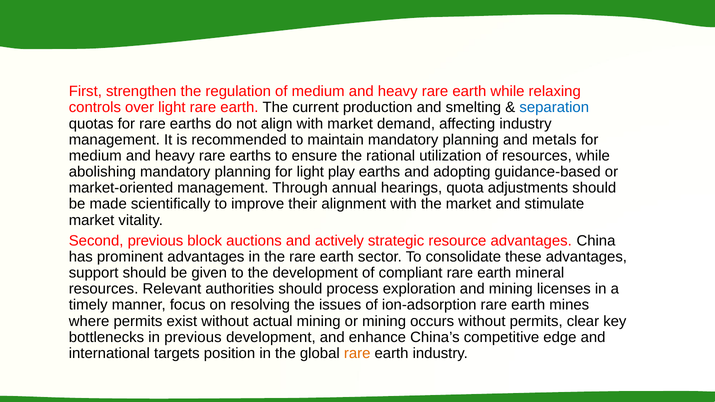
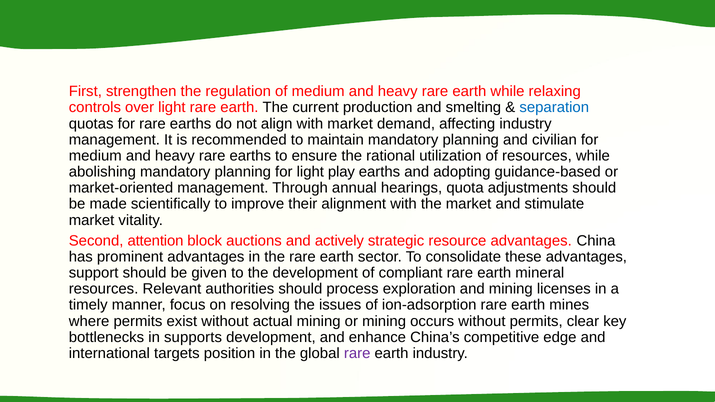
metals: metals -> civilian
Second previous: previous -> attention
in previous: previous -> supports
rare at (357, 353) colour: orange -> purple
